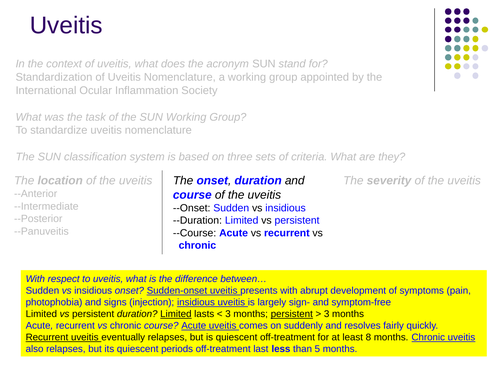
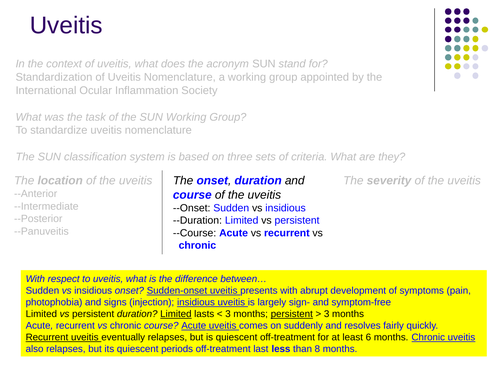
8: 8 -> 6
5: 5 -> 8
